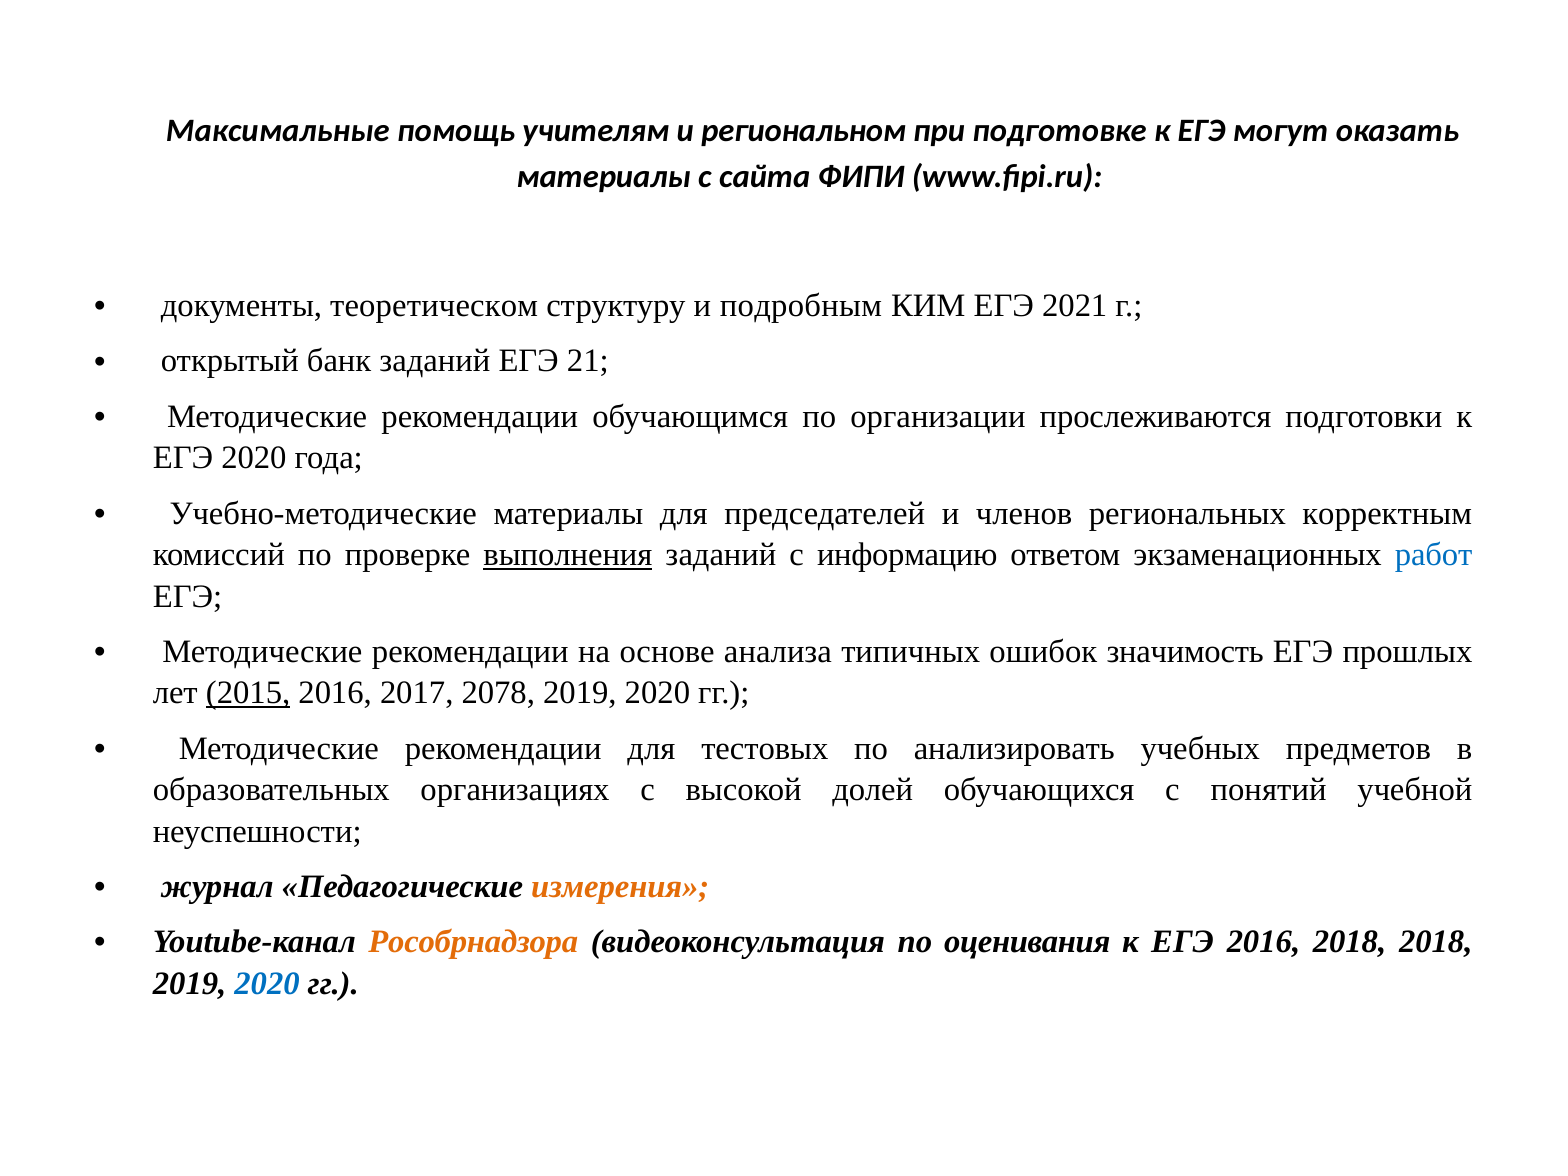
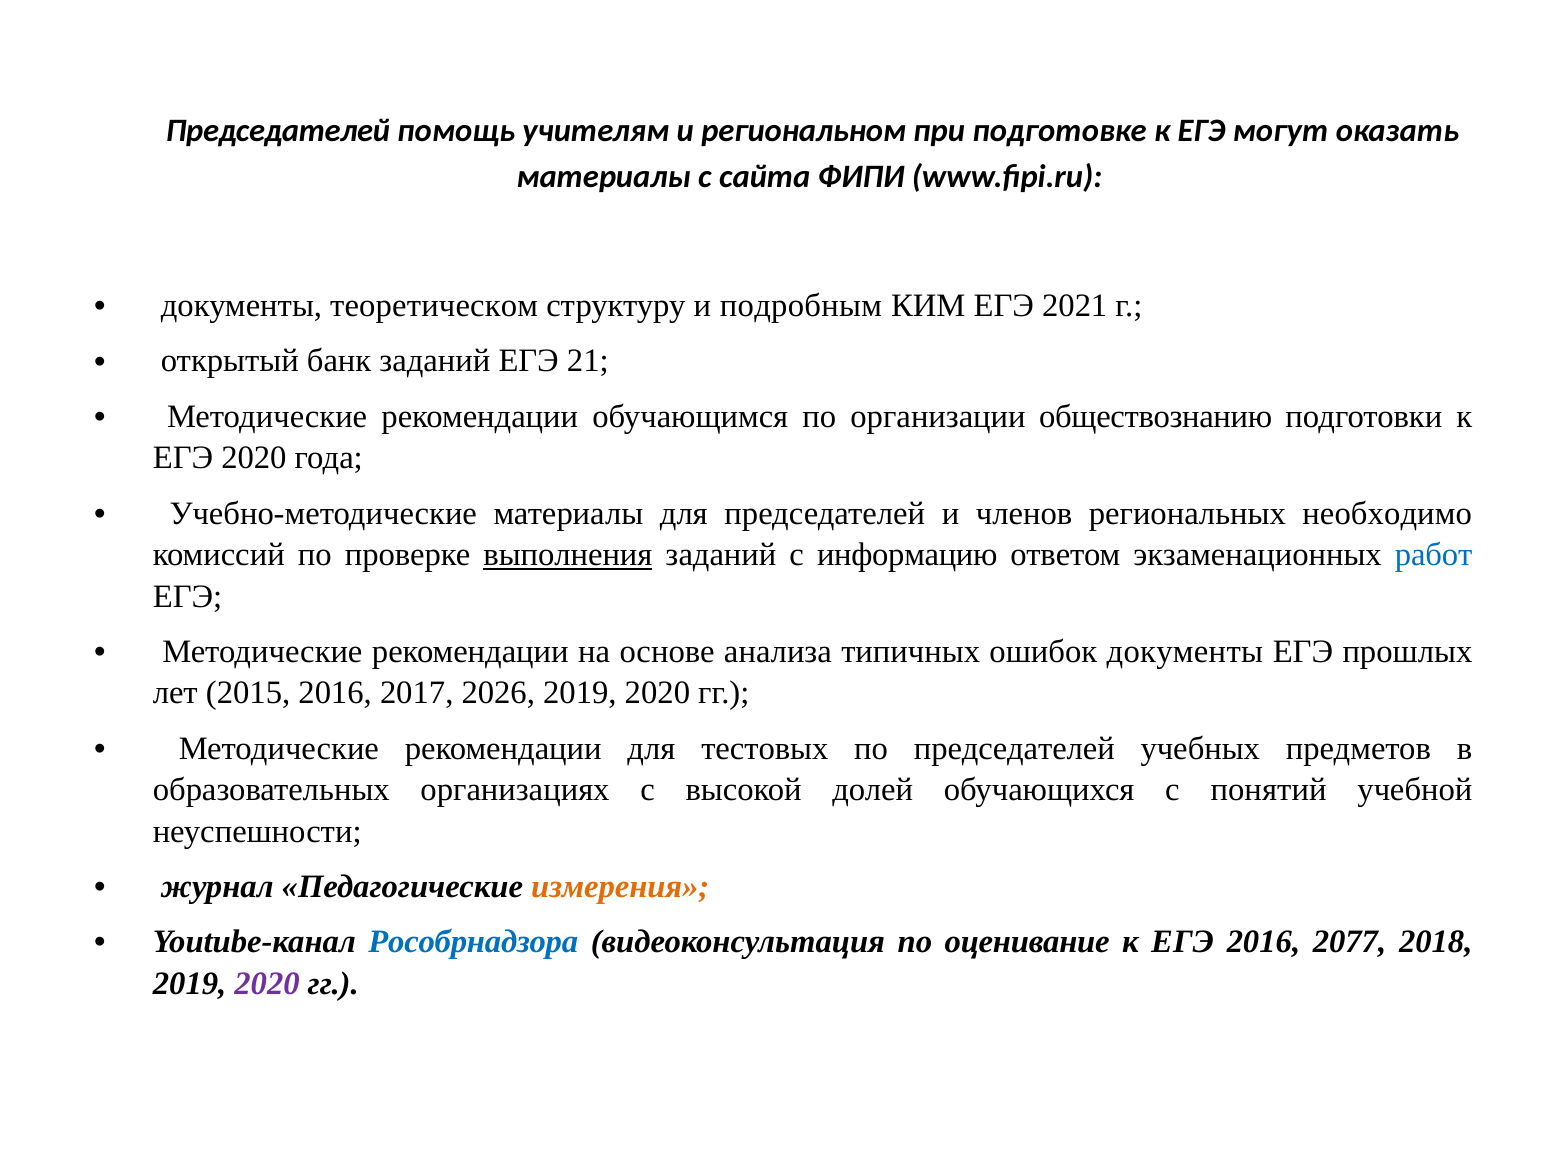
Максимальные at (278, 131): Максимальные -> Председателей
прослеживаются: прослеживаются -> обществознанию
корректным: корректным -> необходимо
ошибок значимость: значимость -> документы
2015 underline: present -> none
2078: 2078 -> 2026
по анализировать: анализировать -> председателей
Рособрнадзора colour: orange -> blue
оценивания: оценивания -> оценивание
2016 2018: 2018 -> 2077
2020 at (267, 983) colour: blue -> purple
